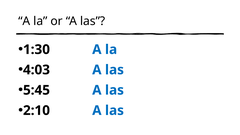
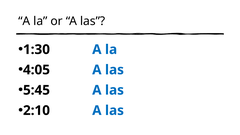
4:03: 4:03 -> 4:05
